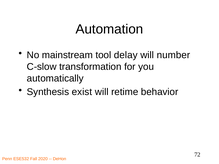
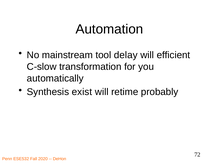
number: number -> efficient
behavior: behavior -> probably
